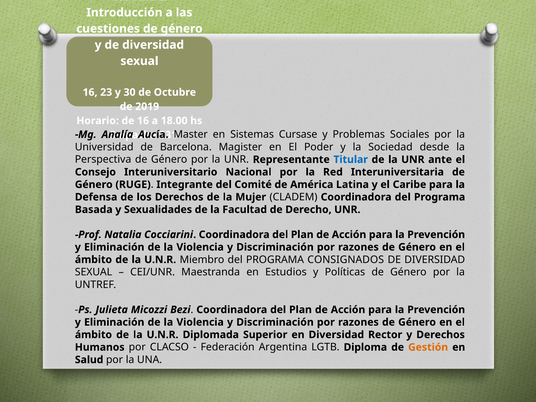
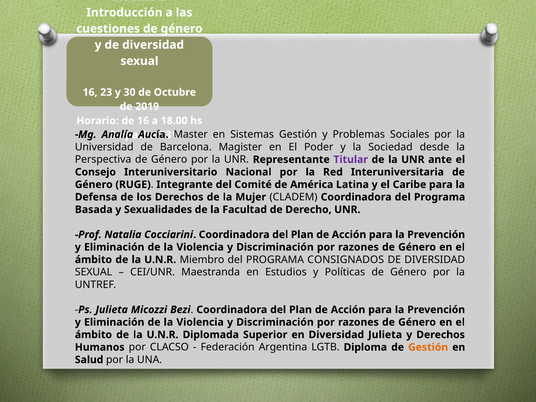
Sistemas Cursase: Cursase -> Gestión
Titular colour: blue -> purple
Diversidad Rector: Rector -> Julieta
